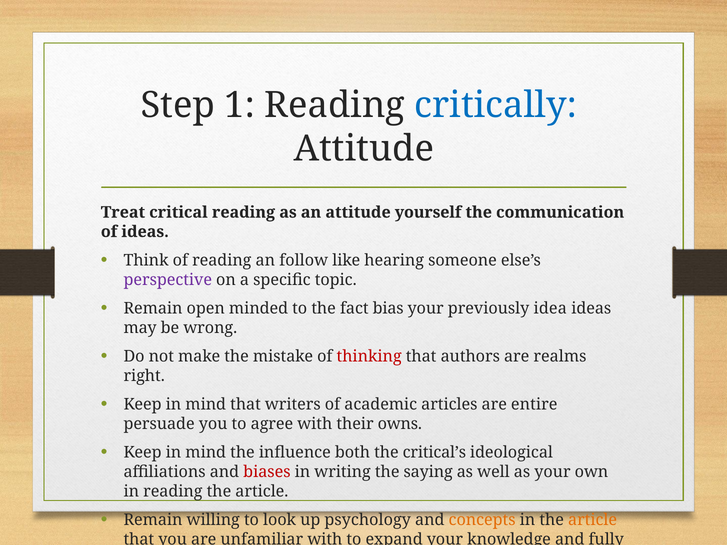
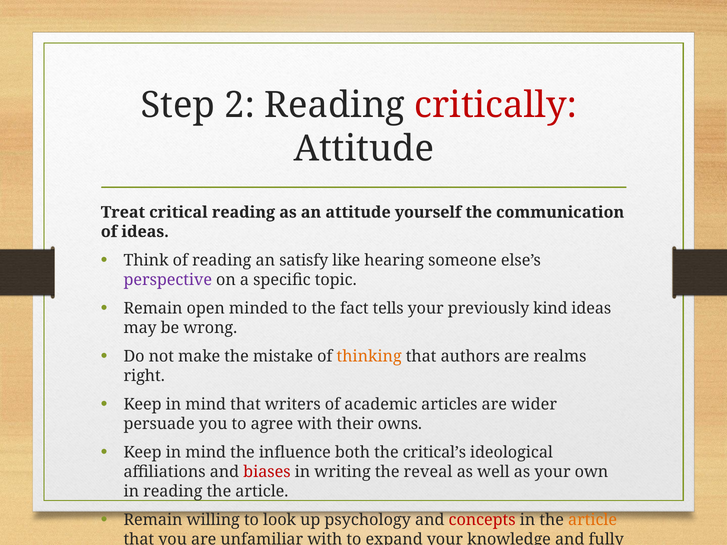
1: 1 -> 2
critically colour: blue -> red
follow: follow -> satisfy
bias: bias -> tells
idea: idea -> kind
thinking colour: red -> orange
entire: entire -> wider
saying: saying -> reveal
concepts colour: orange -> red
